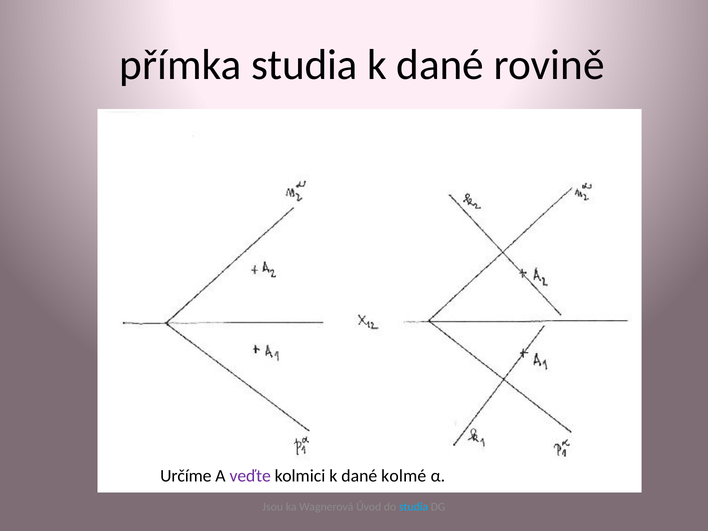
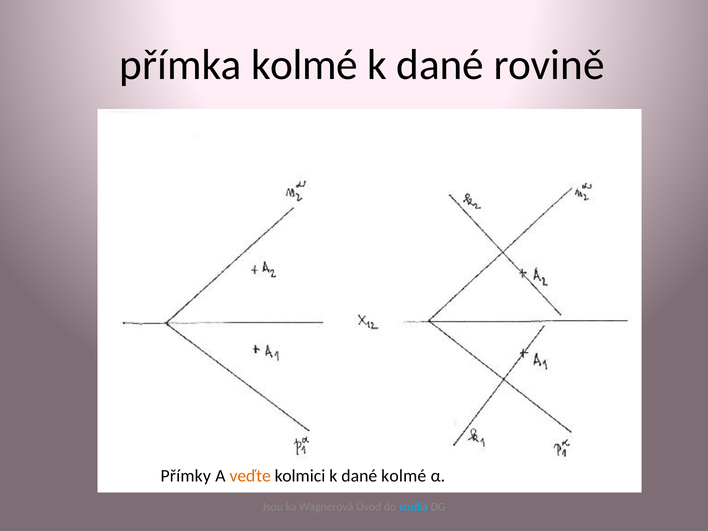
přímka studia: studia -> kolmé
Určíme: Určíme -> Přímky
veďte colour: purple -> orange
